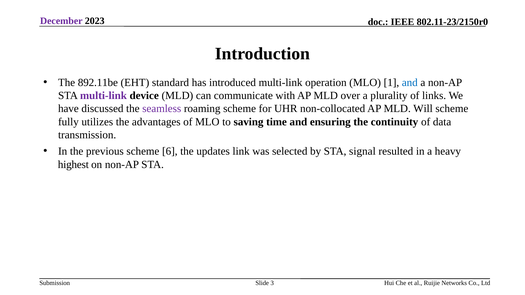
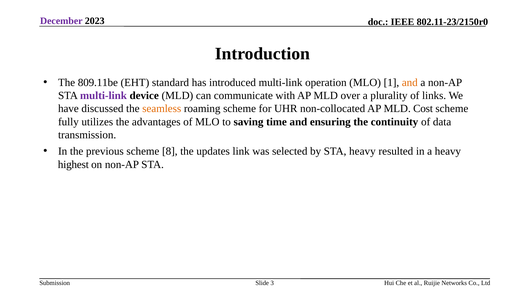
892.11be: 892.11be -> 809.11be
and at (410, 83) colour: blue -> orange
seamless colour: purple -> orange
Will: Will -> Cost
6: 6 -> 8
STA signal: signal -> heavy
